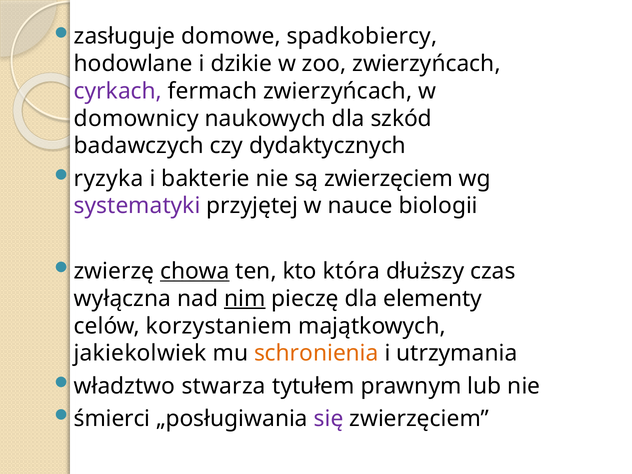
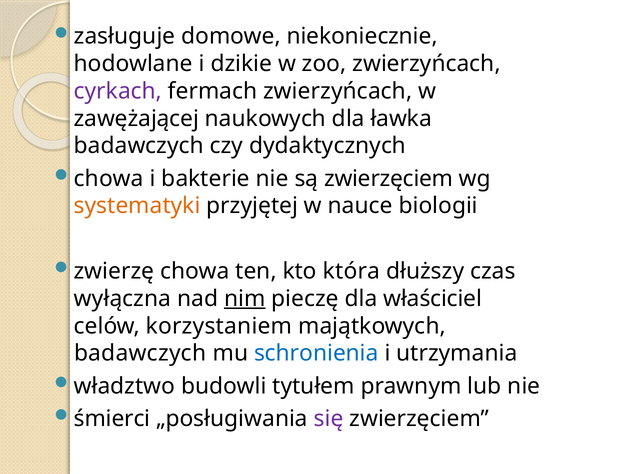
spadkobiercy: spadkobiercy -> niekoniecznie
domownicy: domownicy -> zawężającej
szkód: szkód -> ławka
ryzyka at (109, 179): ryzyka -> chowa
systematyki colour: purple -> orange
chowa at (195, 271) underline: present -> none
elementy: elementy -> właściciel
jakiekolwiek at (140, 353): jakiekolwiek -> badawczych
schronienia colour: orange -> blue
stwarza: stwarza -> budowli
